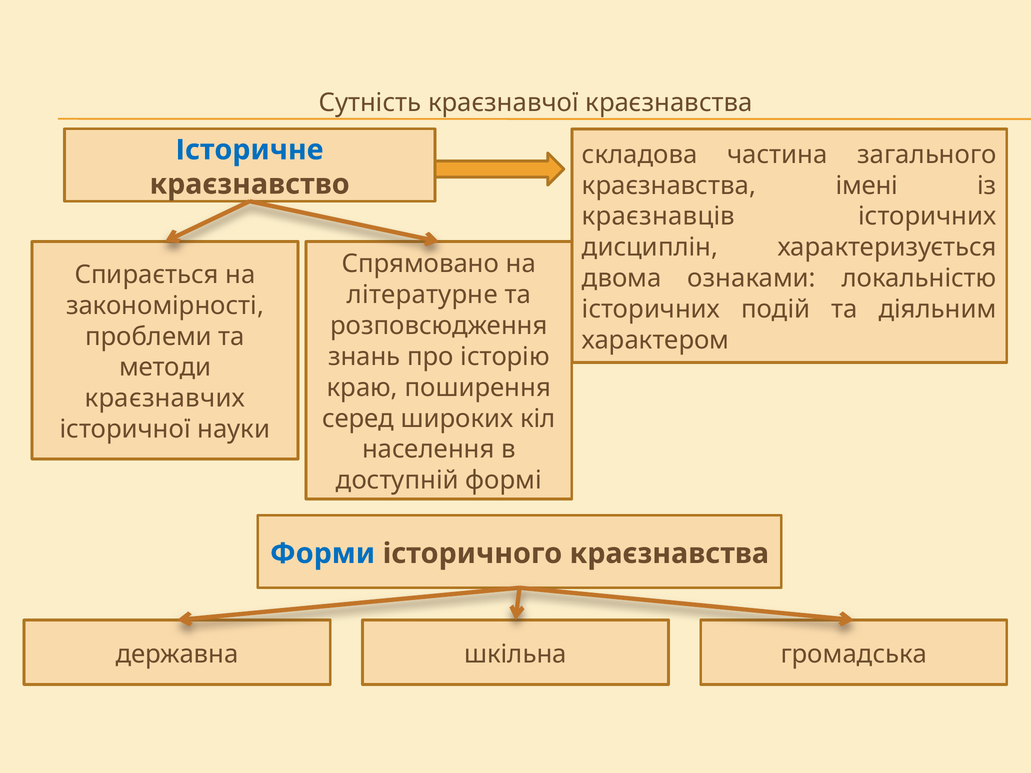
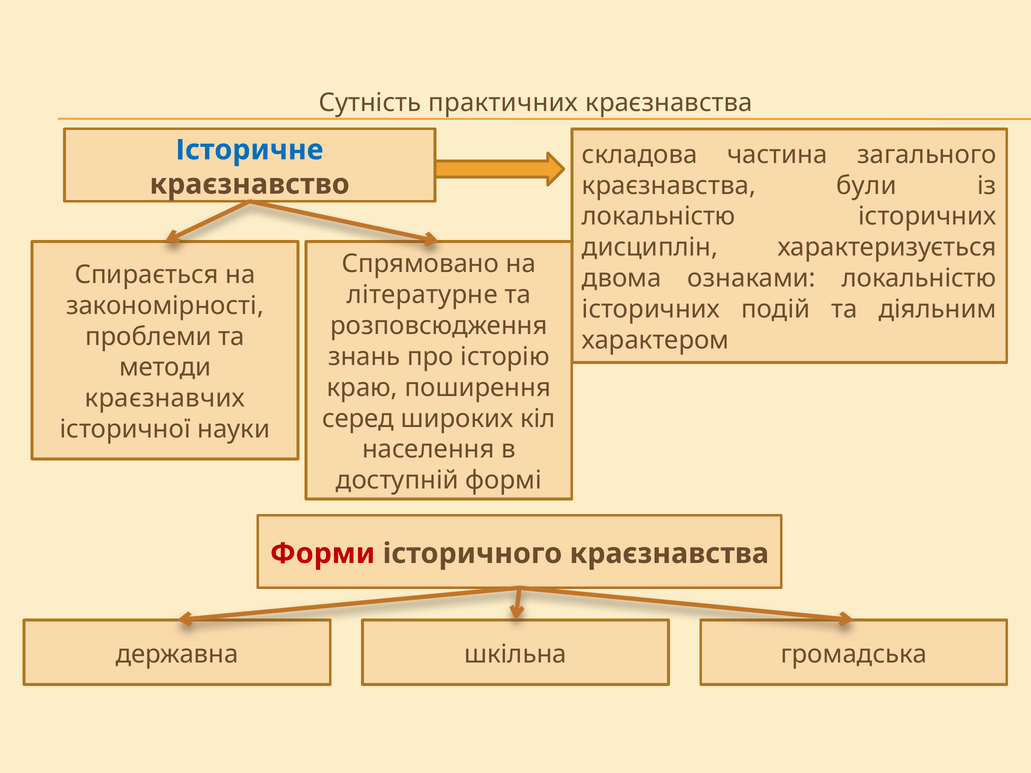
краєзнавчої: краєзнавчої -> практичних
імені: імені -> були
краєзнавців at (658, 217): краєзнавців -> локальністю
Форми colour: blue -> red
